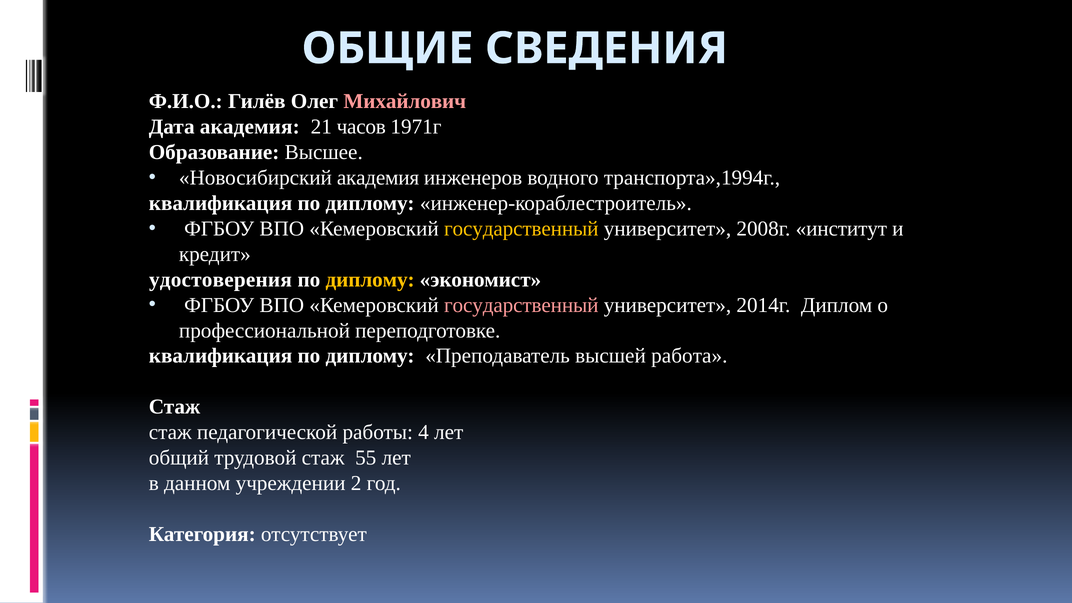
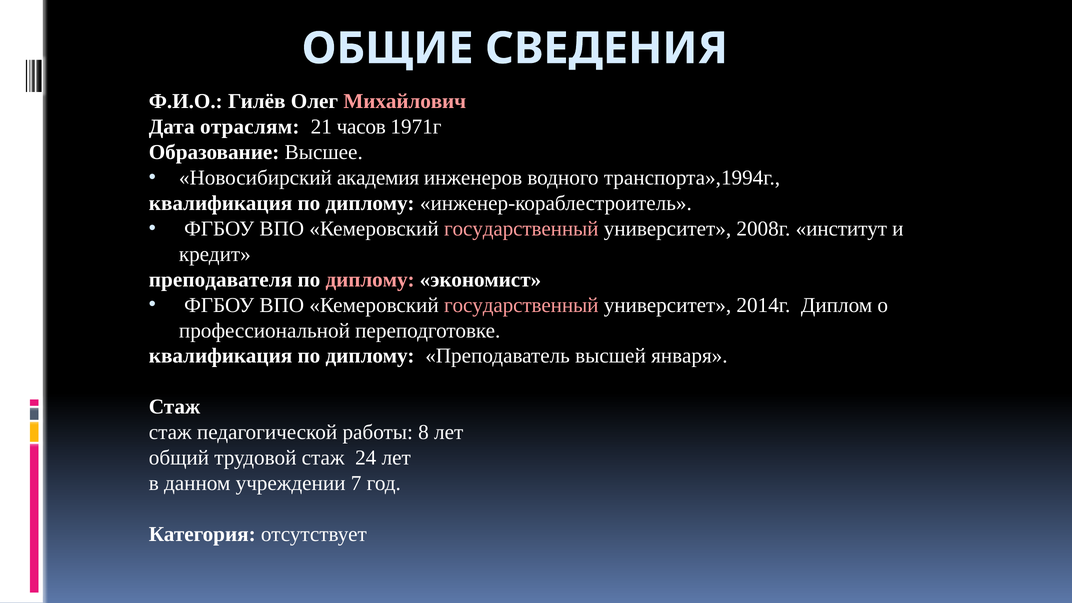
Дата академия: академия -> отраслям
государственный at (521, 229) colour: yellow -> pink
удостоверения: удостоверения -> преподавателя
диплому at (370, 280) colour: yellow -> pink
работа: работа -> января
4: 4 -> 8
55: 55 -> 24
2: 2 -> 7
